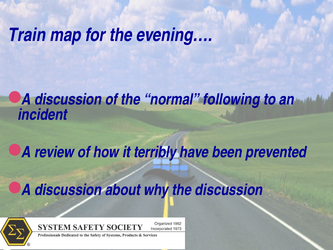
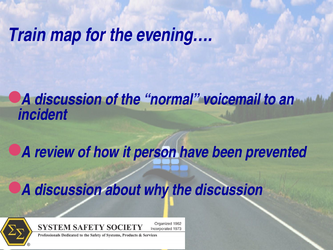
following: following -> voicemail
terribly: terribly -> person
